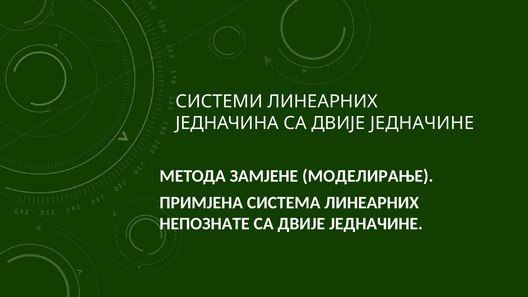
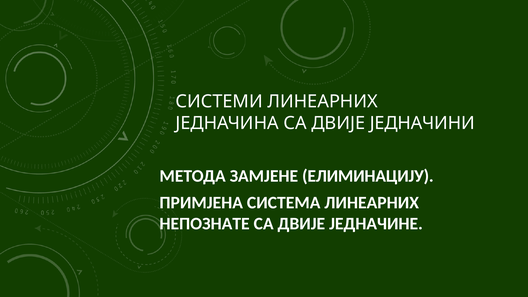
ЈЕДНАЧИНА СА ДВИЈЕ ЈЕДНАЧИНЕ: ЈЕДНАЧИНЕ -> ЈЕДНАЧИНИ
МОДЕЛИРАЊЕ: МОДЕЛИРАЊЕ -> ЕЛИМИНАЦИЈУ
